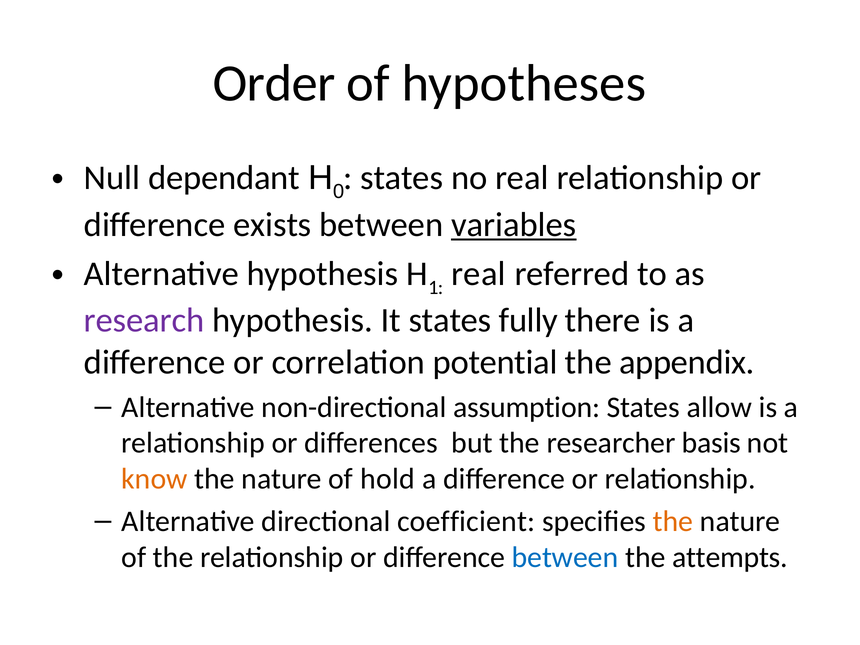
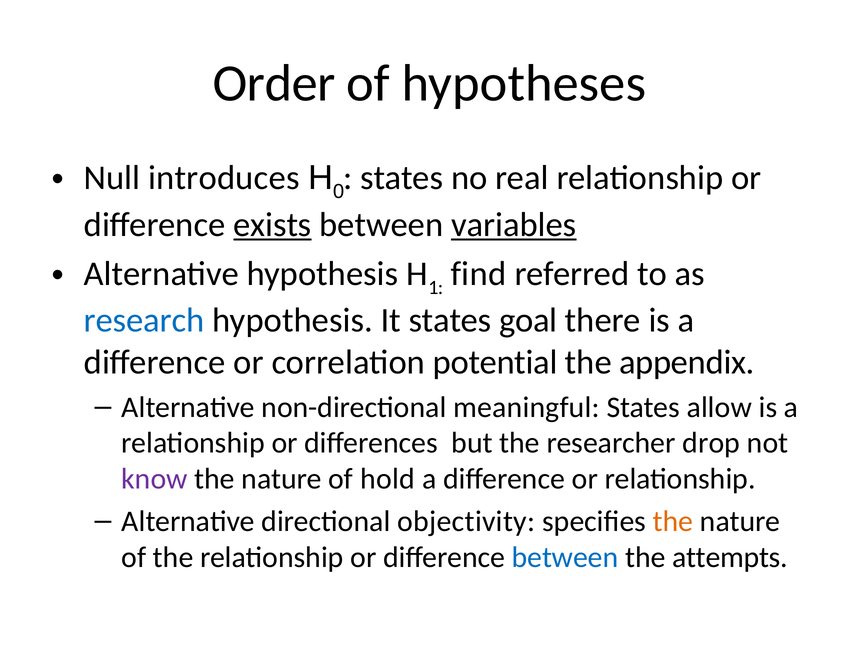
dependant: dependant -> introduces
exists underline: none -> present
real at (479, 274): real -> find
research colour: purple -> blue
fully: fully -> goal
assumption: assumption -> meaningful
basis: basis -> drop
know colour: orange -> purple
coefficient: coefficient -> objectivity
